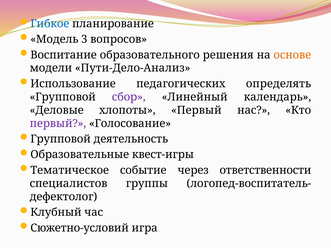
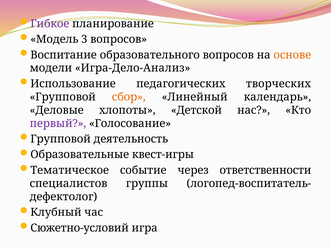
Гибкое colour: blue -> purple
образовательного решения: решения -> вопросов
Пути-Дело-Анализ: Пути-Дело-Анализ -> Игра-Дело-Анализ
определять: определять -> творческих
сбор colour: purple -> orange
хлопоты Первый: Первый -> Детской
